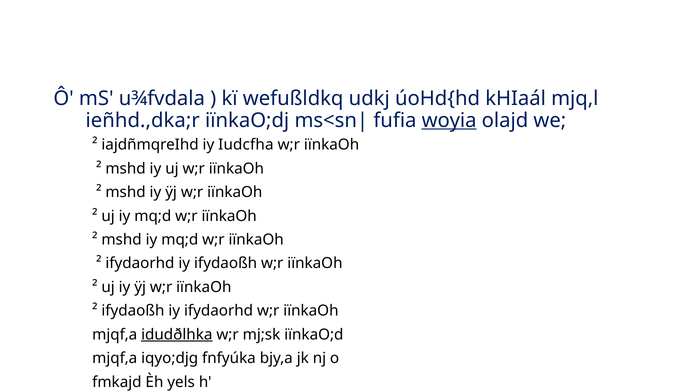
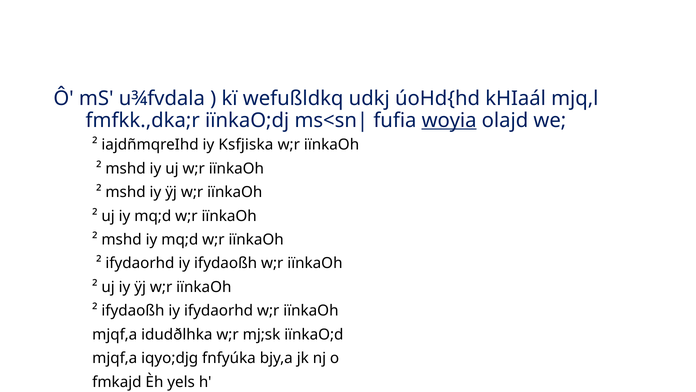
ieñhd.,dka;r: ieñhd.,dka;r -> fmfkk.,dka;r
Iudcfha: Iudcfha -> Ksfjiska
idudðlhka underline: present -> none
